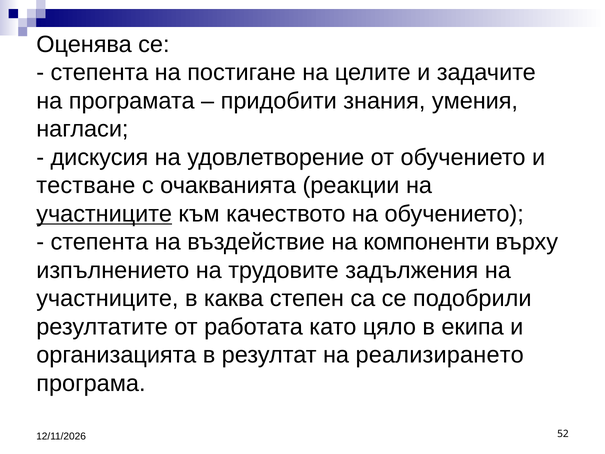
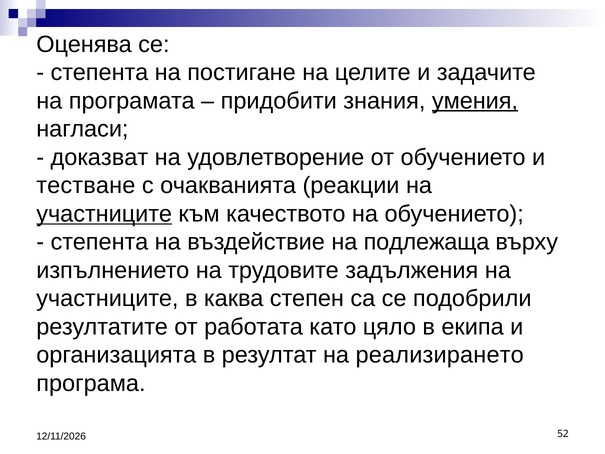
умения underline: none -> present
дискусия: дискусия -> доказват
компоненти: компоненти -> подлежаща
